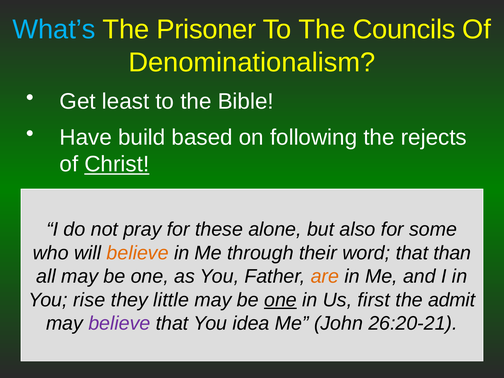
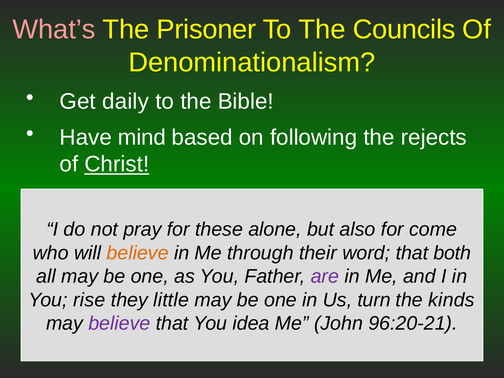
What’s colour: light blue -> pink
least: least -> daily
build: build -> mind
some: some -> come
than: than -> both
are colour: orange -> purple
one at (280, 300) underline: present -> none
Us first: first -> turn
admit: admit -> kinds
26:20-21: 26:20-21 -> 96:20-21
